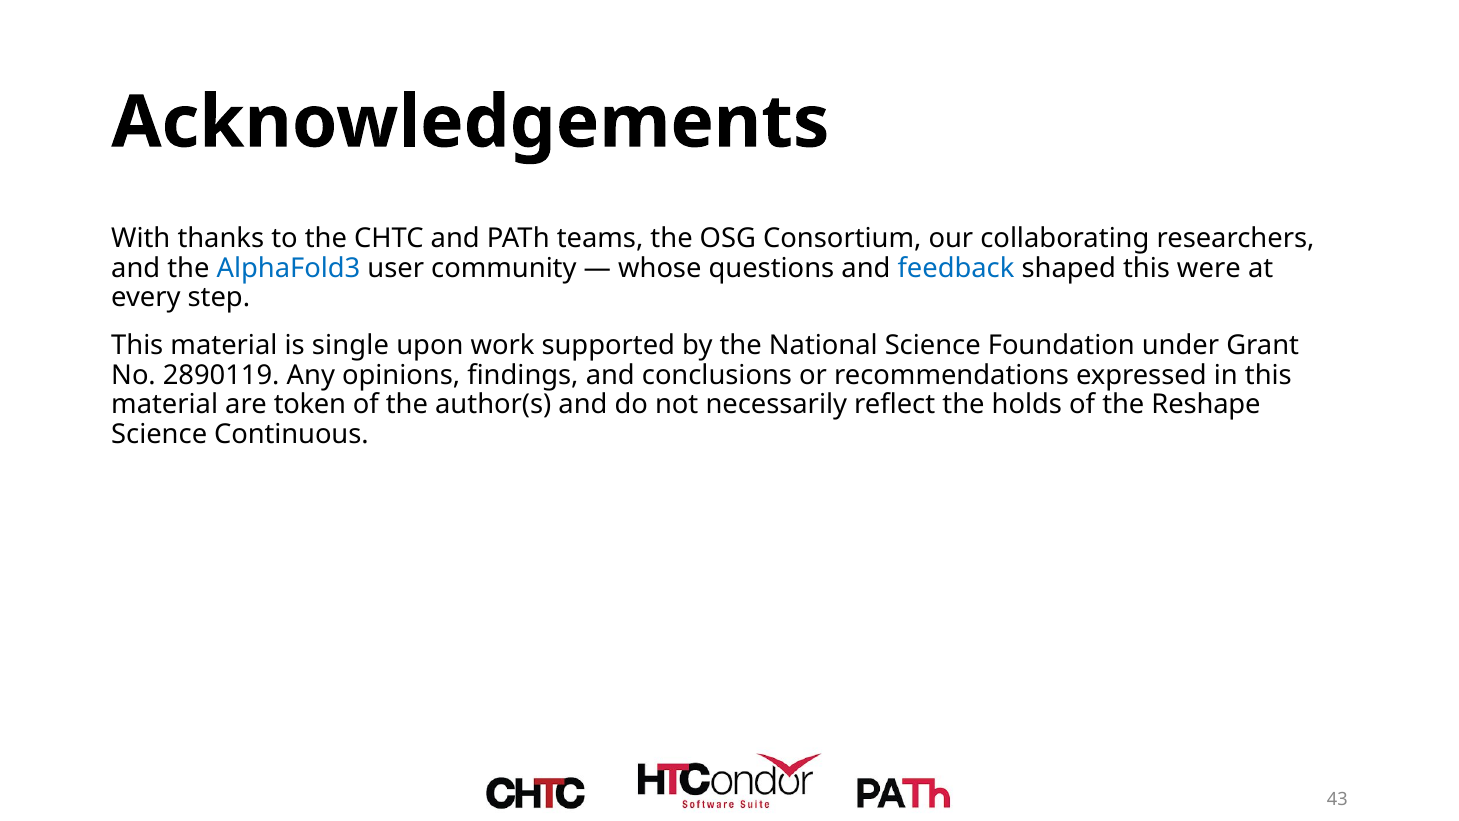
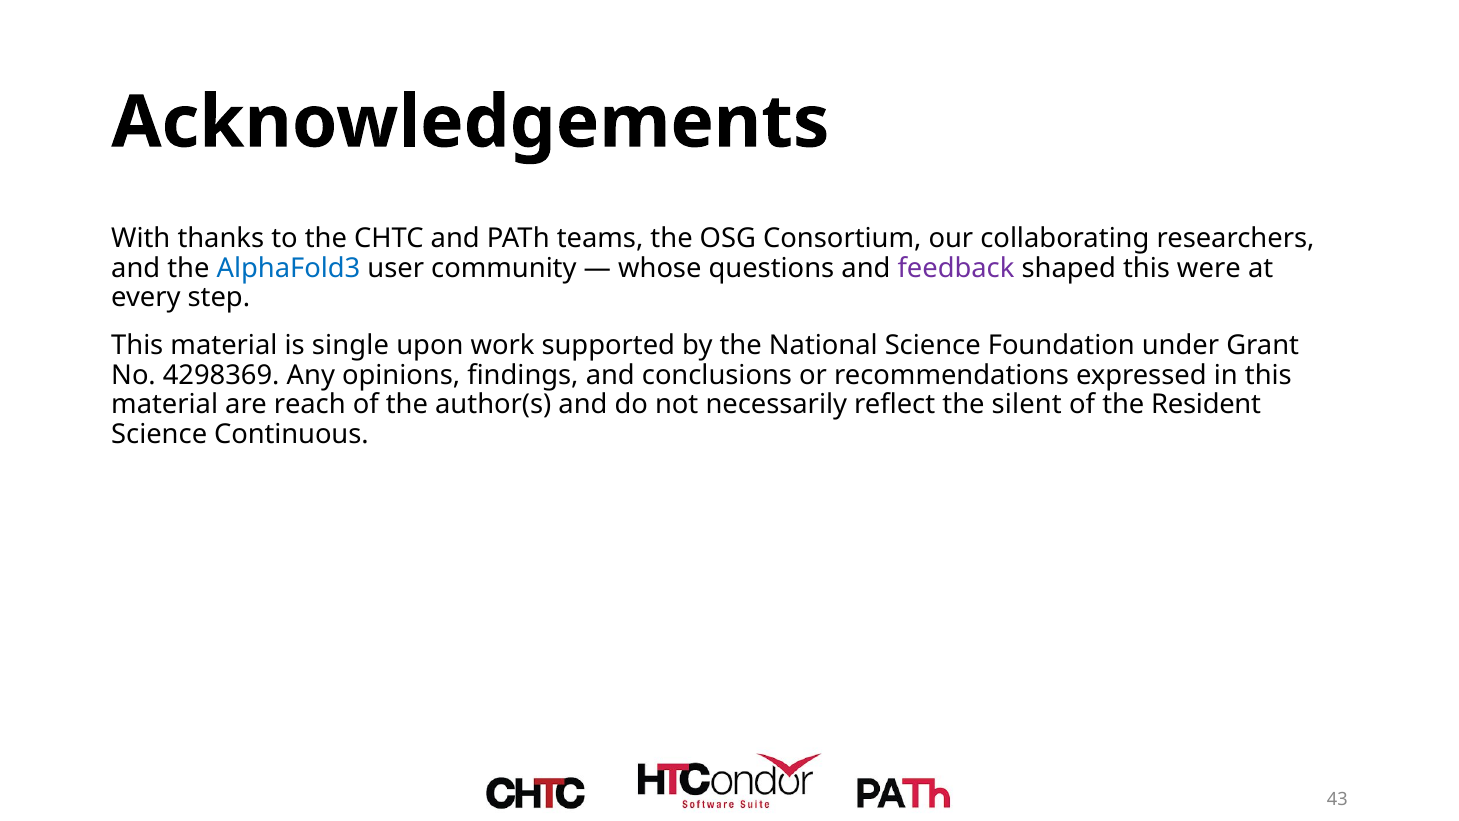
feedback colour: blue -> purple
2890119: 2890119 -> 4298369
token: token -> reach
holds: holds -> silent
Reshape: Reshape -> Resident
